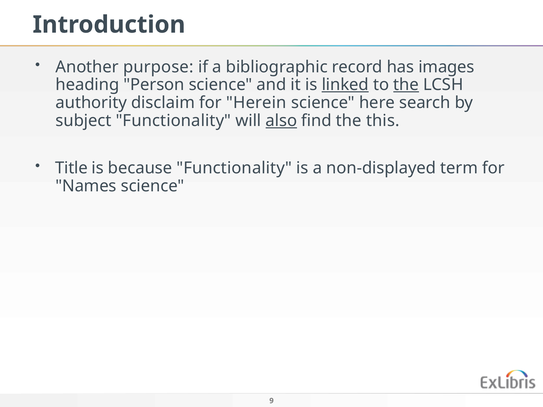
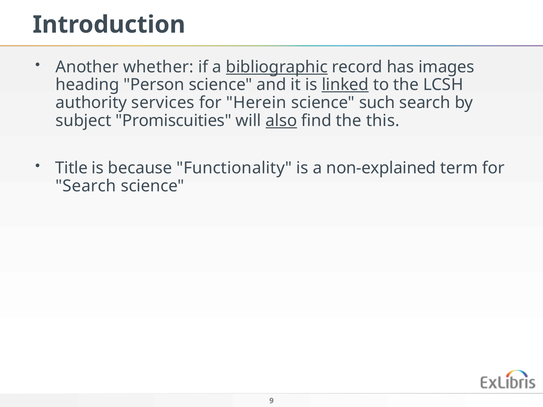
purpose: purpose -> whether
bibliographic underline: none -> present
the at (406, 85) underline: present -> none
disclaim: disclaim -> services
here: here -> such
subject Functionality: Functionality -> Promiscuities
non-displayed: non-displayed -> non-explained
Names at (86, 186): Names -> Search
